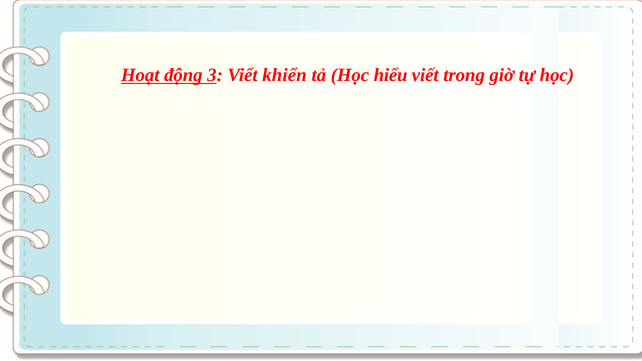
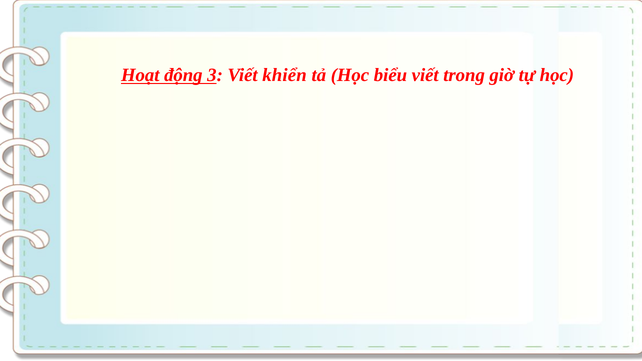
hiểu: hiểu -> biểu
